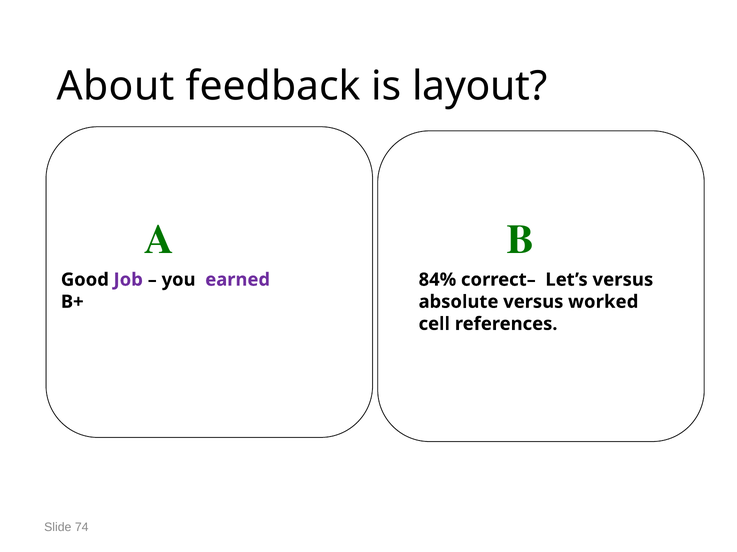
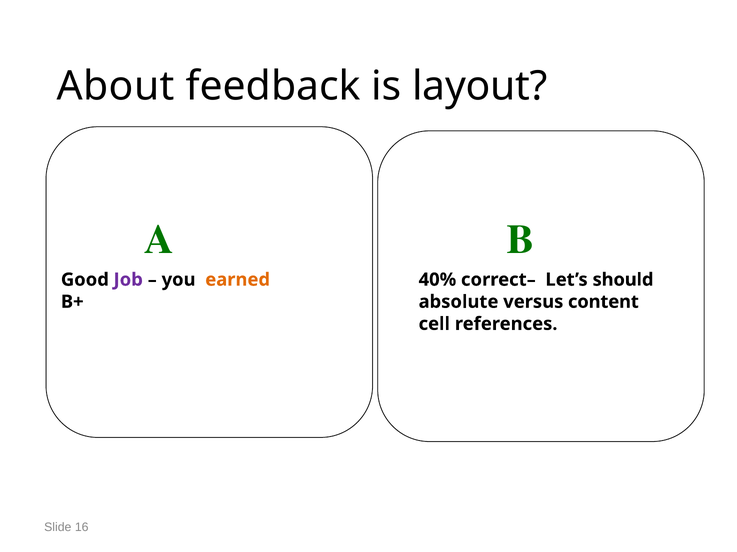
earned colour: purple -> orange
84%: 84% -> 40%
Let’s versus: versus -> should
worked: worked -> content
74: 74 -> 16
